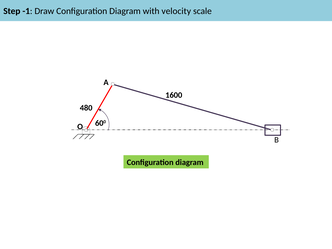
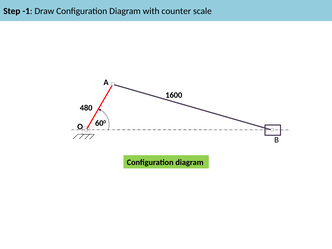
velocity: velocity -> counter
